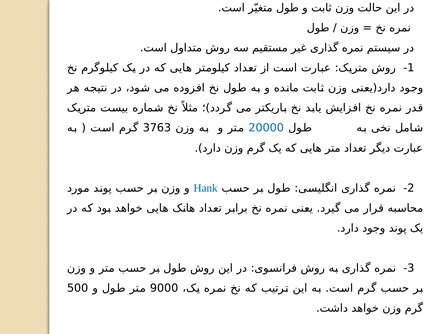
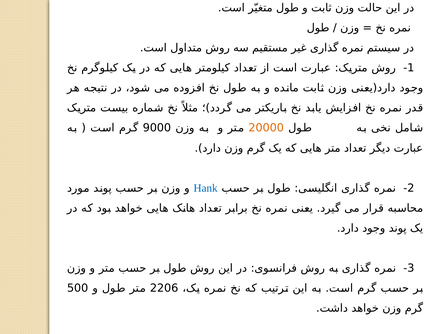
3763: 3763 -> 9000
20000 colour: blue -> orange
9000: 9000 -> 2206
